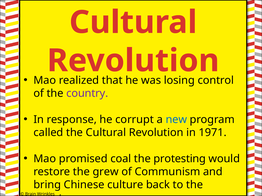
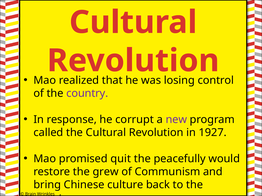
new colour: blue -> purple
1971: 1971 -> 1927
coal: coal -> quit
protesting: protesting -> peacefully
